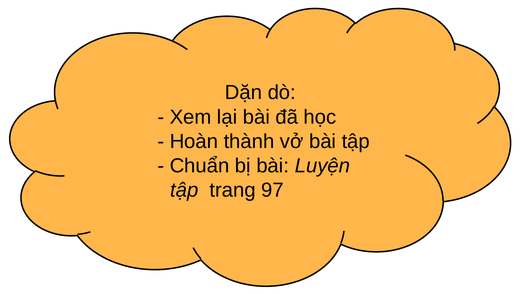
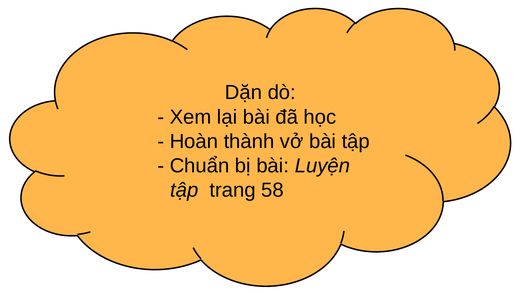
97: 97 -> 58
